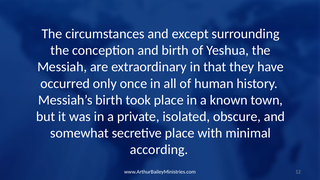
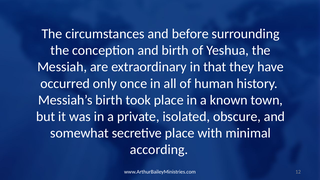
except: except -> before
